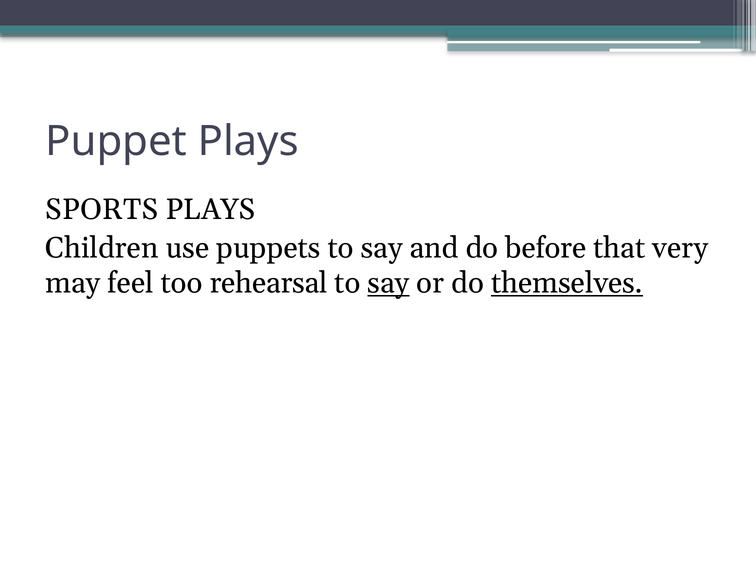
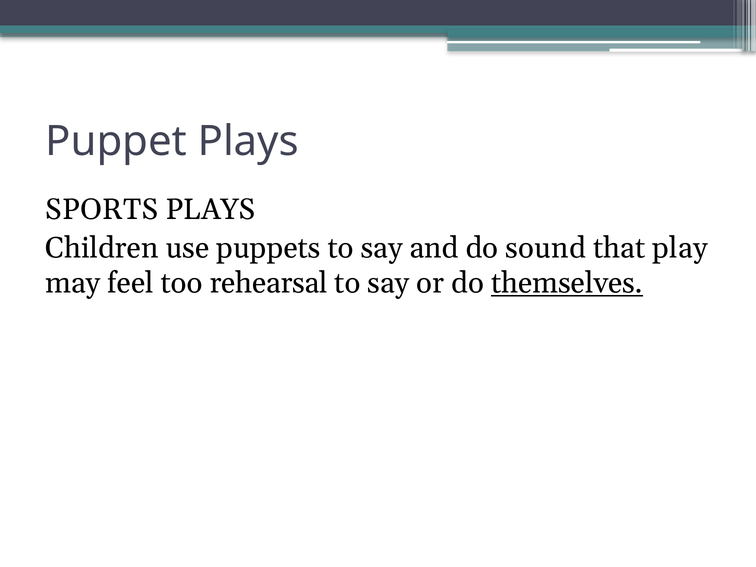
before: before -> sound
very: very -> play
say at (388, 283) underline: present -> none
